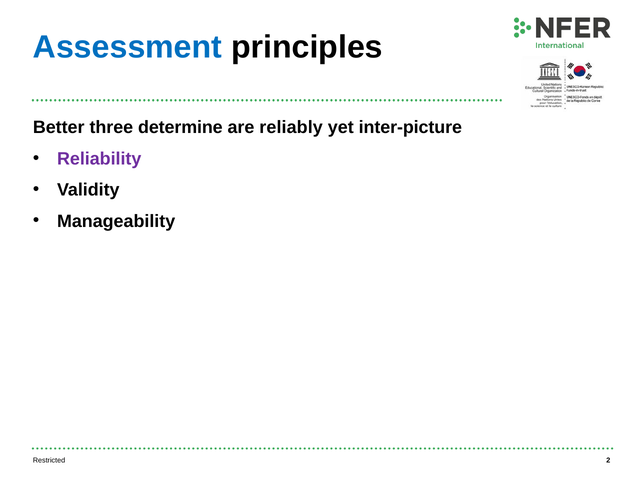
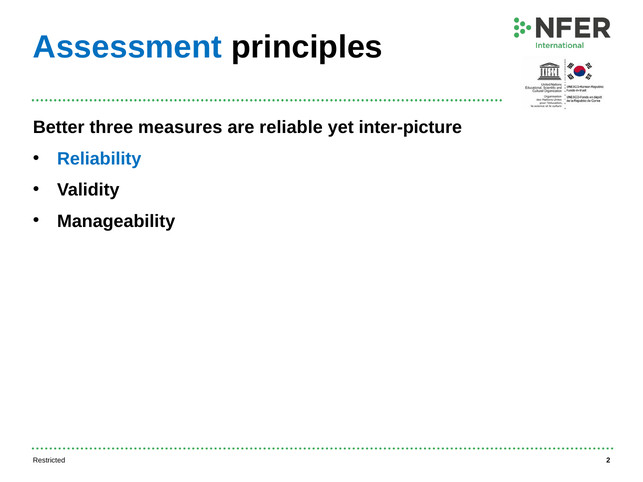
determine: determine -> measures
reliably: reliably -> reliable
Reliability colour: purple -> blue
